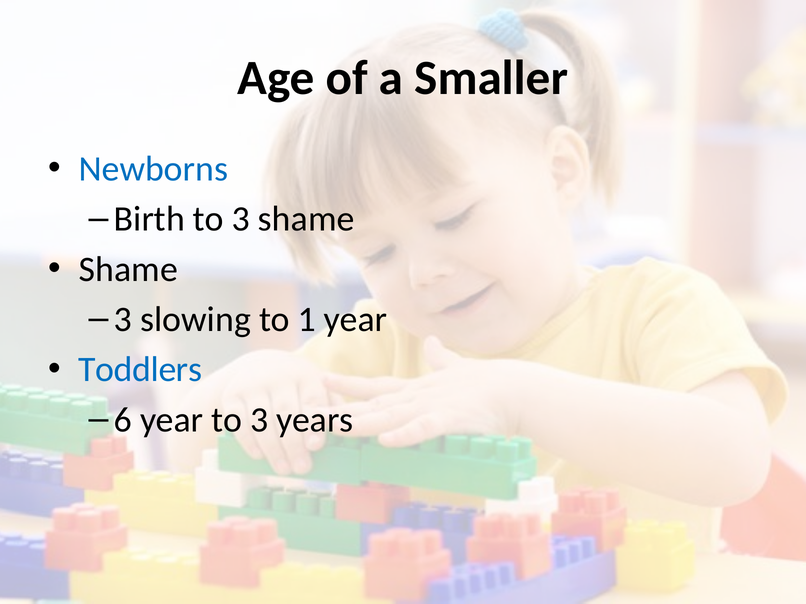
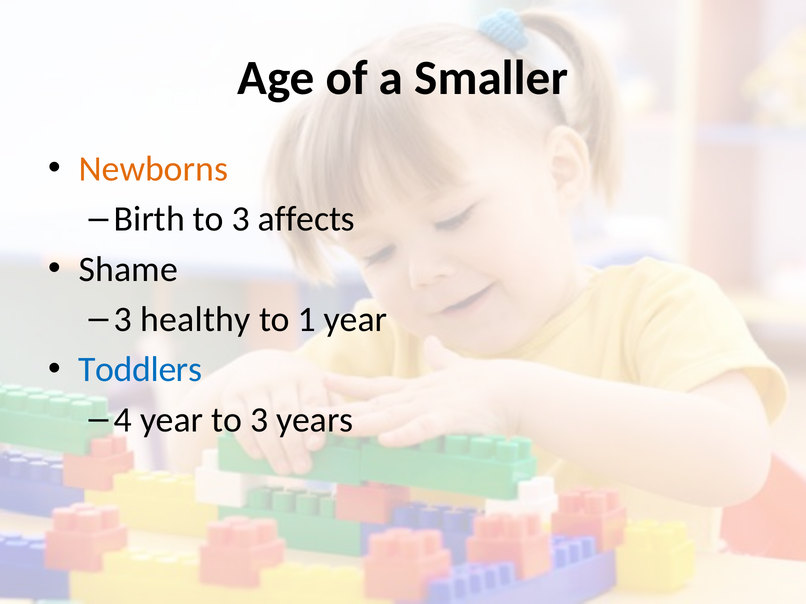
Newborns colour: blue -> orange
3 shame: shame -> affects
slowing: slowing -> healthy
6: 6 -> 4
